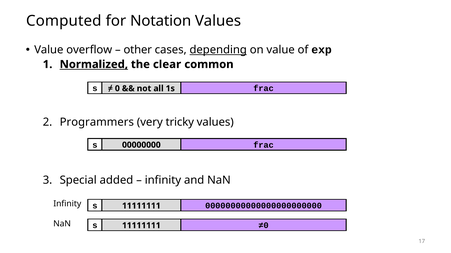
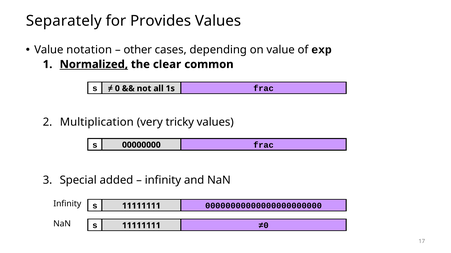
Computed: Computed -> Separately
Notation: Notation -> Provides
overflow: overflow -> notation
depending underline: present -> none
Programmers: Programmers -> Multiplication
